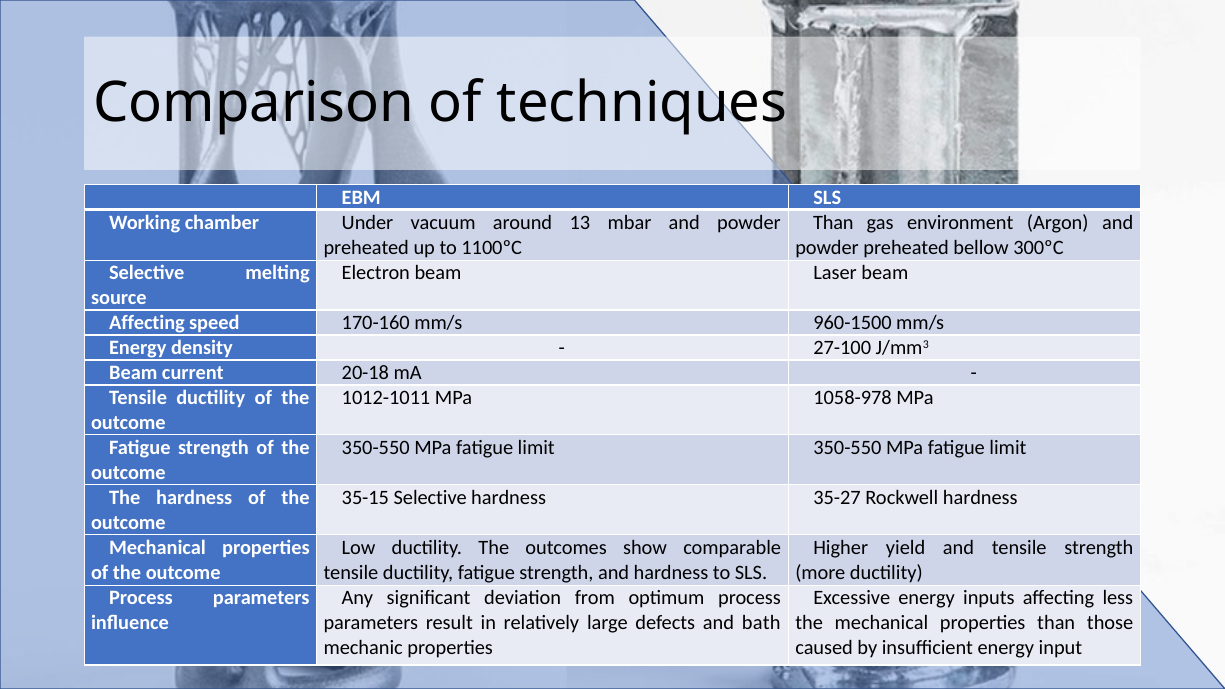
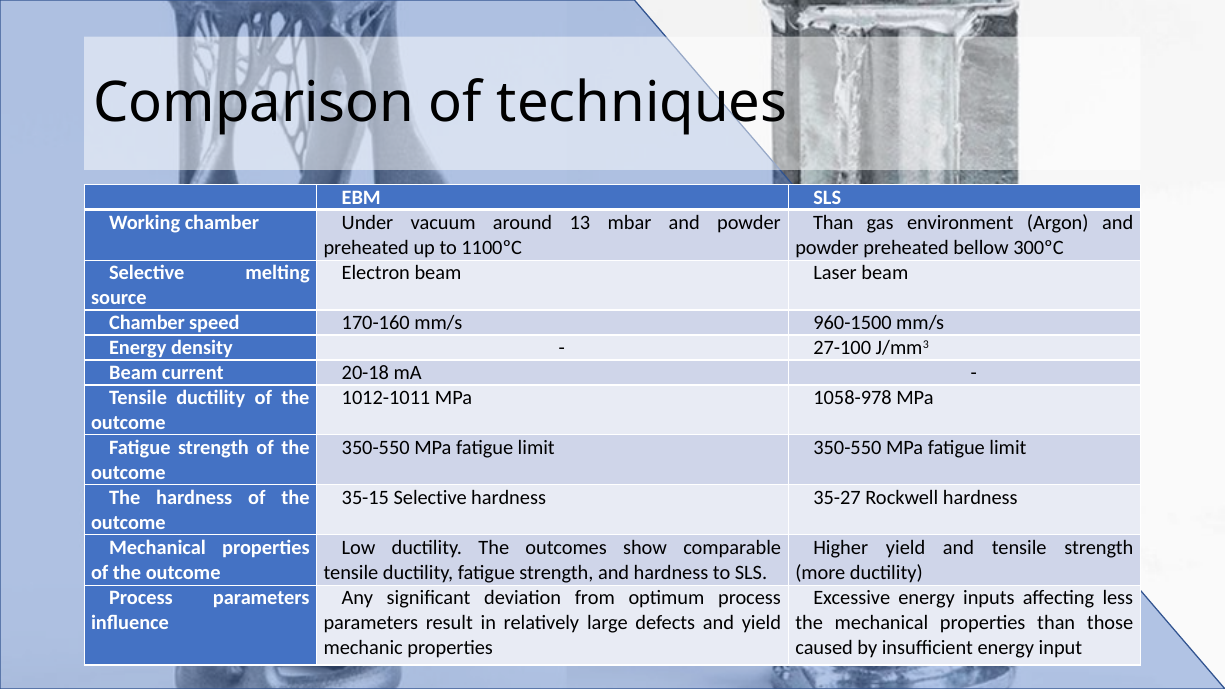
Affecting at (147, 323): Affecting -> Chamber
and bath: bath -> yield
